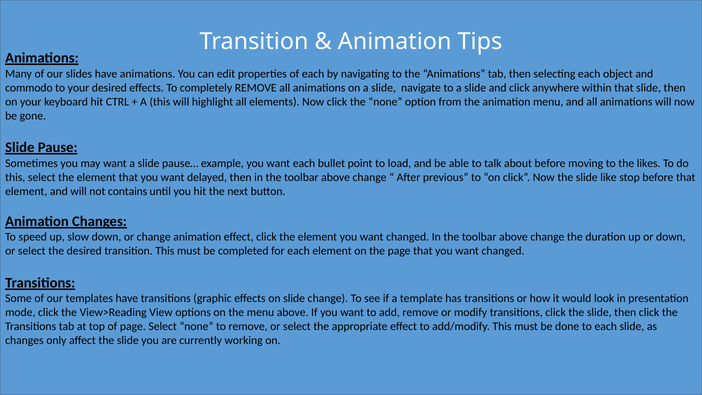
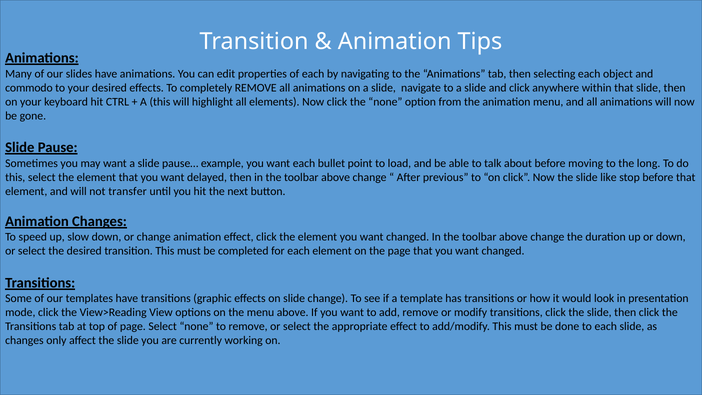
likes: likes -> long
contains: contains -> transfer
